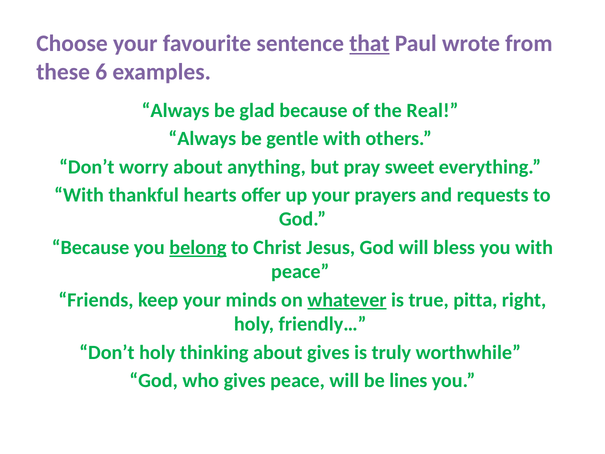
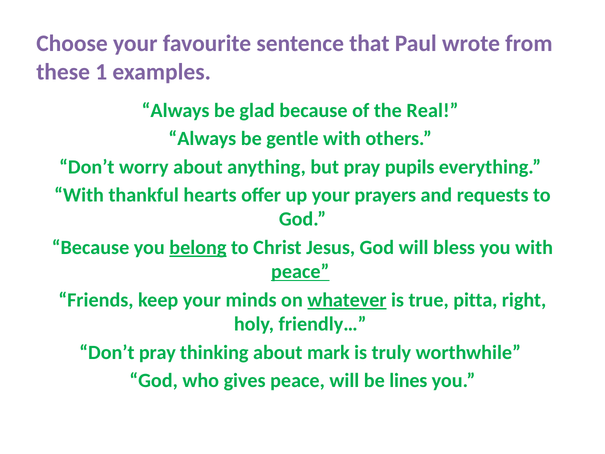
that underline: present -> none
6: 6 -> 1
sweet: sweet -> pupils
peace at (300, 272) underline: none -> present
Don’t holy: holy -> pray
about gives: gives -> mark
